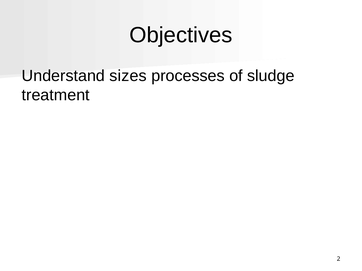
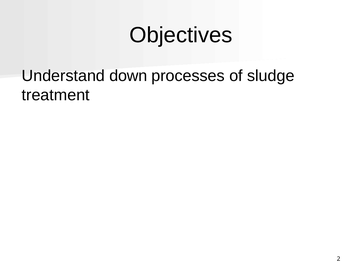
sizes: sizes -> down
